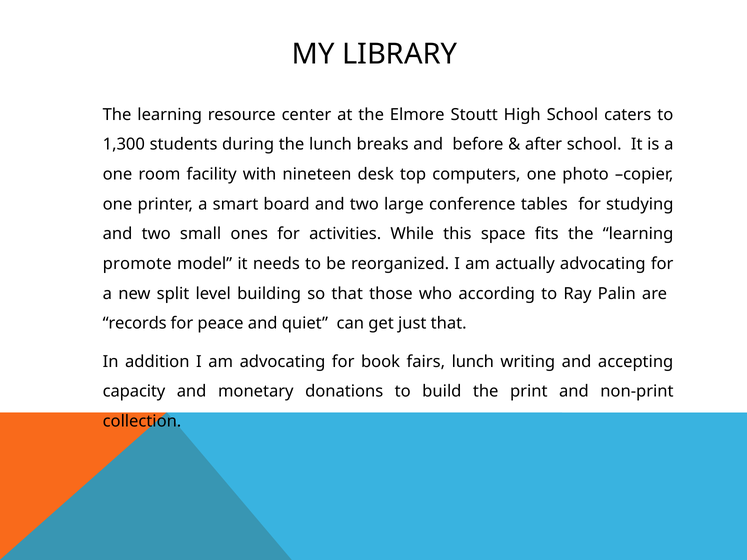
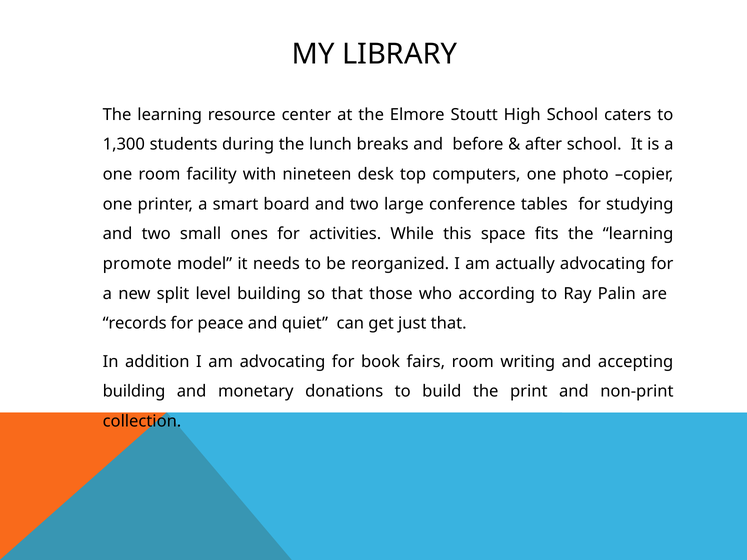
fairs lunch: lunch -> room
capacity at (134, 392): capacity -> building
